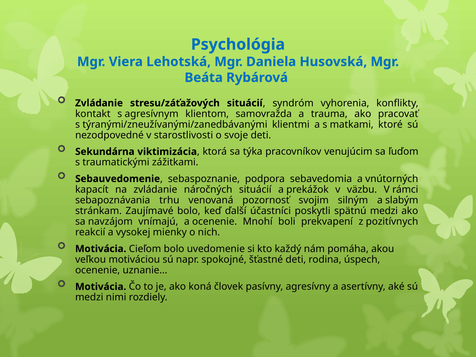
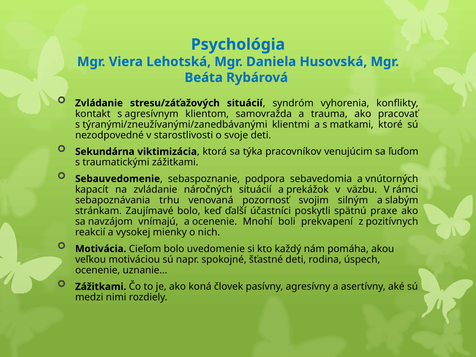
spätnú medzi: medzi -> praxe
Motivácia at (101, 287): Motivácia -> Zážitkami
